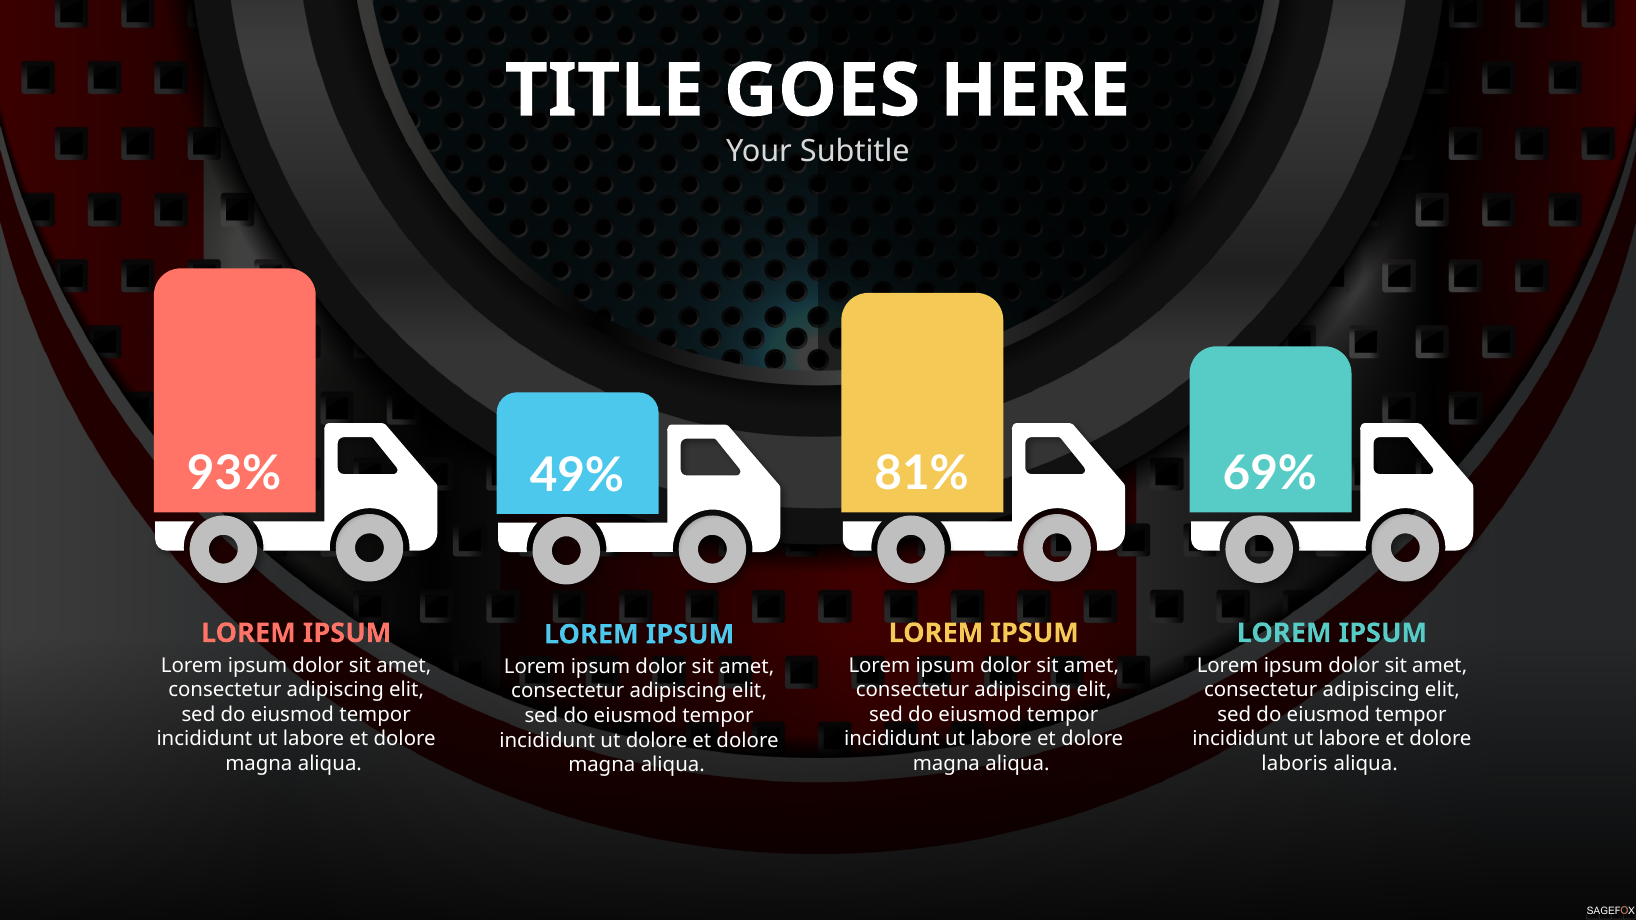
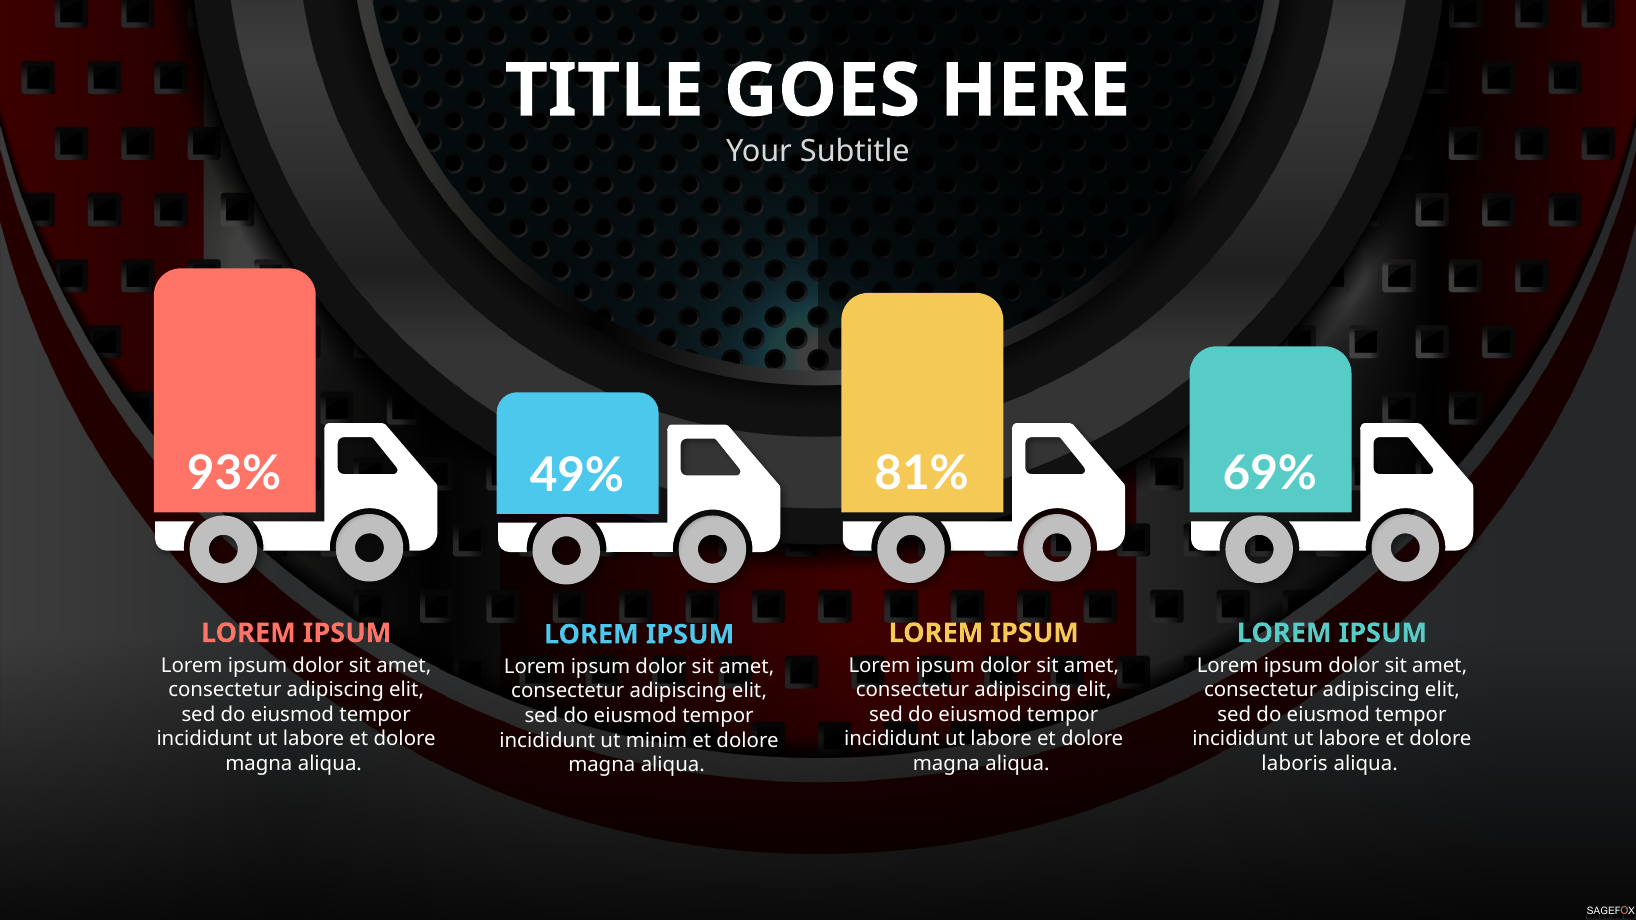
ut dolore: dolore -> minim
